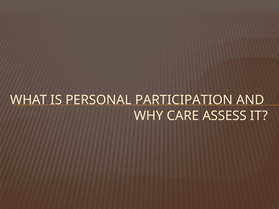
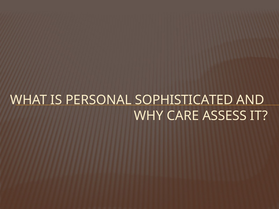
PARTICIPATION: PARTICIPATION -> SOPHISTICATED
